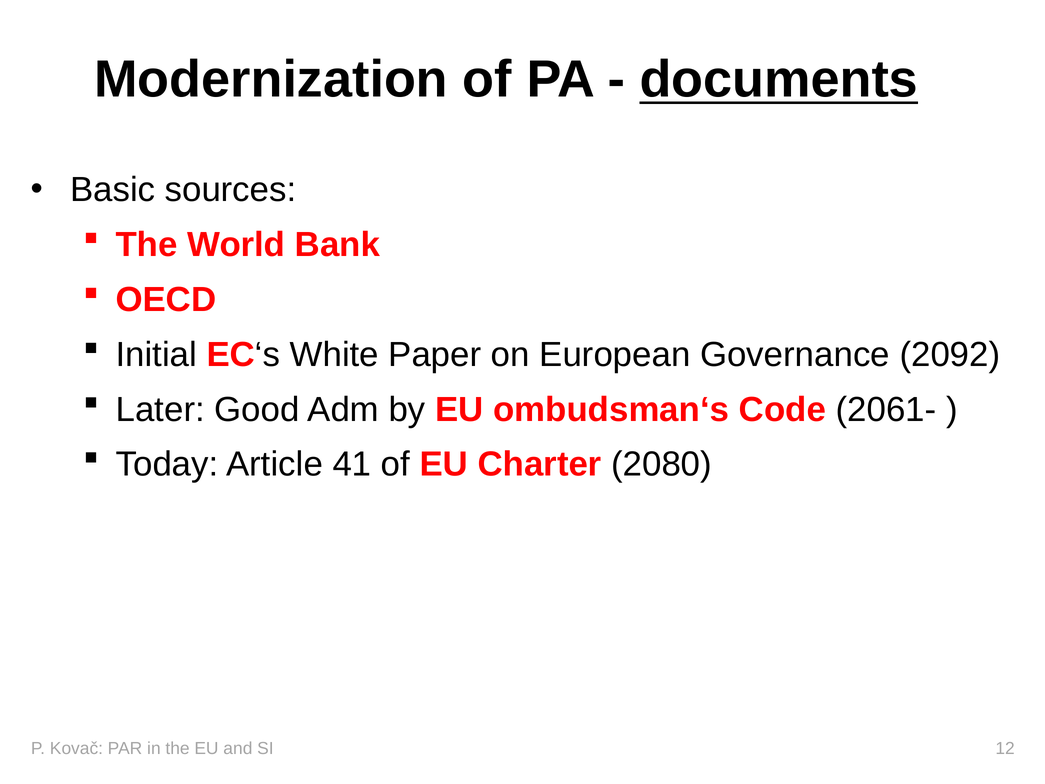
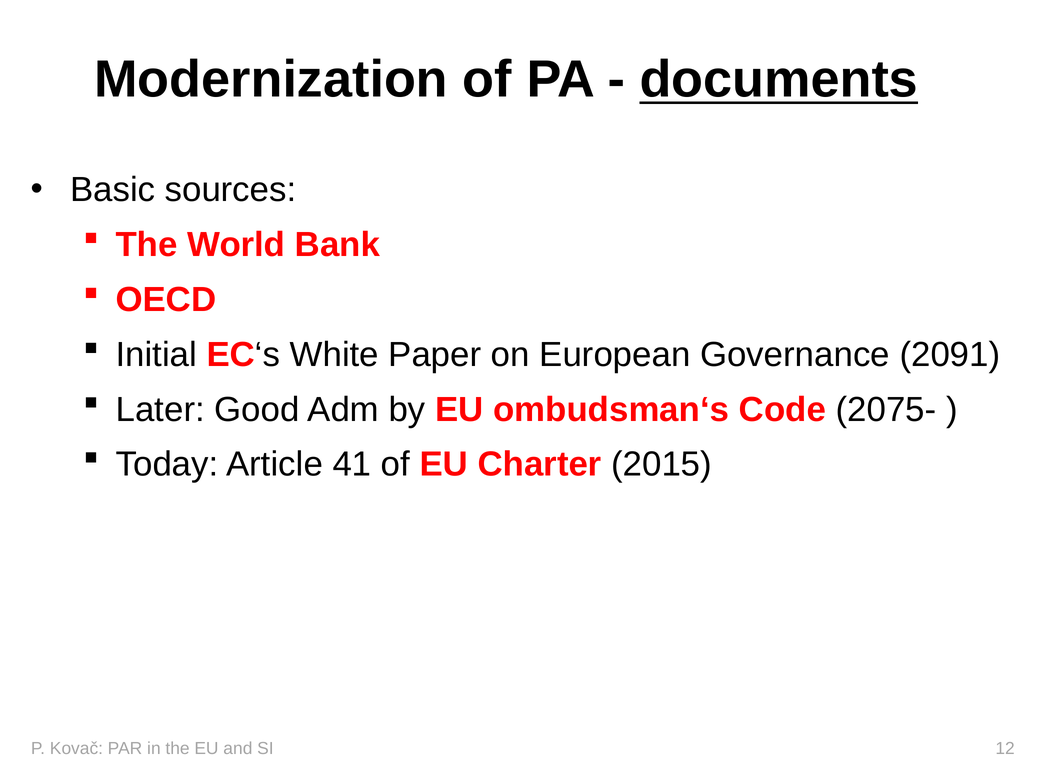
2092: 2092 -> 2091
2061-: 2061- -> 2075-
2080: 2080 -> 2015
